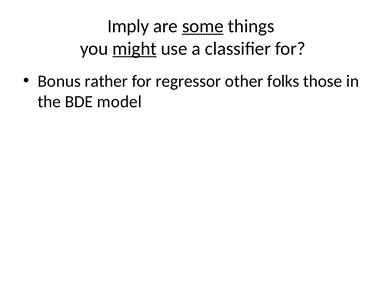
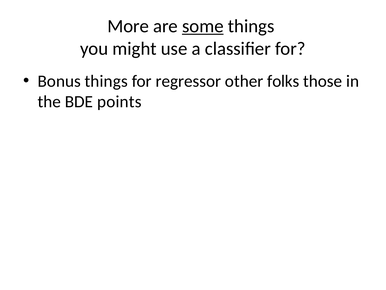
Imply: Imply -> More
might underline: present -> none
Bonus rather: rather -> things
model: model -> points
